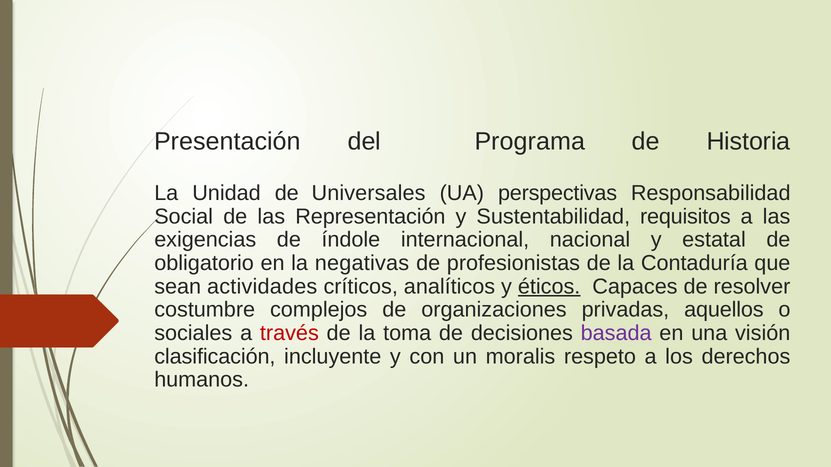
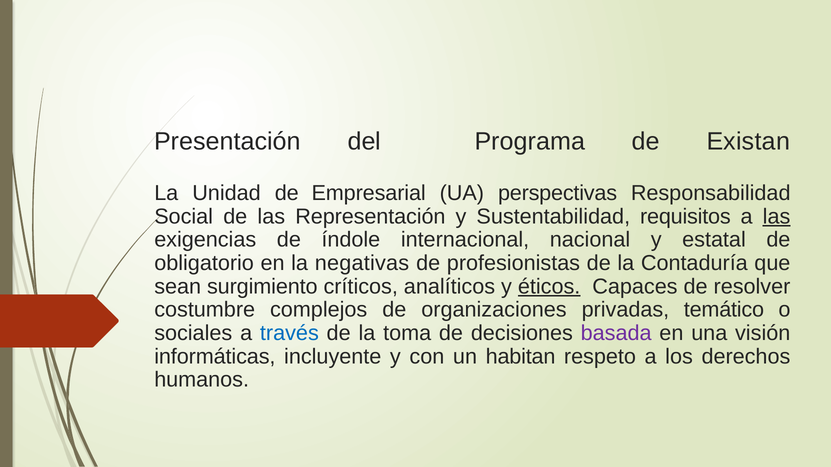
Historia: Historia -> Existan
Universales: Universales -> Empresarial
las at (777, 217) underline: none -> present
actividades: actividades -> surgimiento
aquellos: aquellos -> temático
través colour: red -> blue
clasificación: clasificación -> informáticas
moralis: moralis -> habitan
